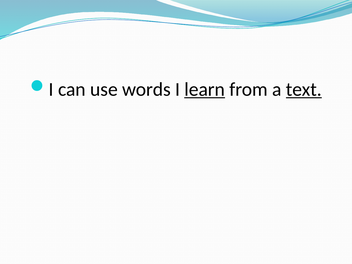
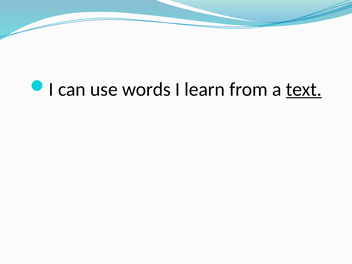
learn underline: present -> none
